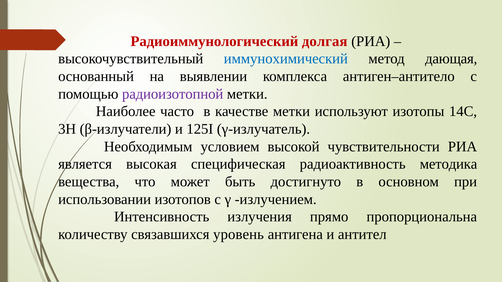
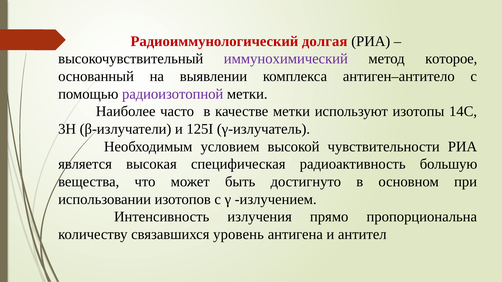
иммунохимический colour: blue -> purple
дающая: дающая -> которое
методика: методика -> большую
